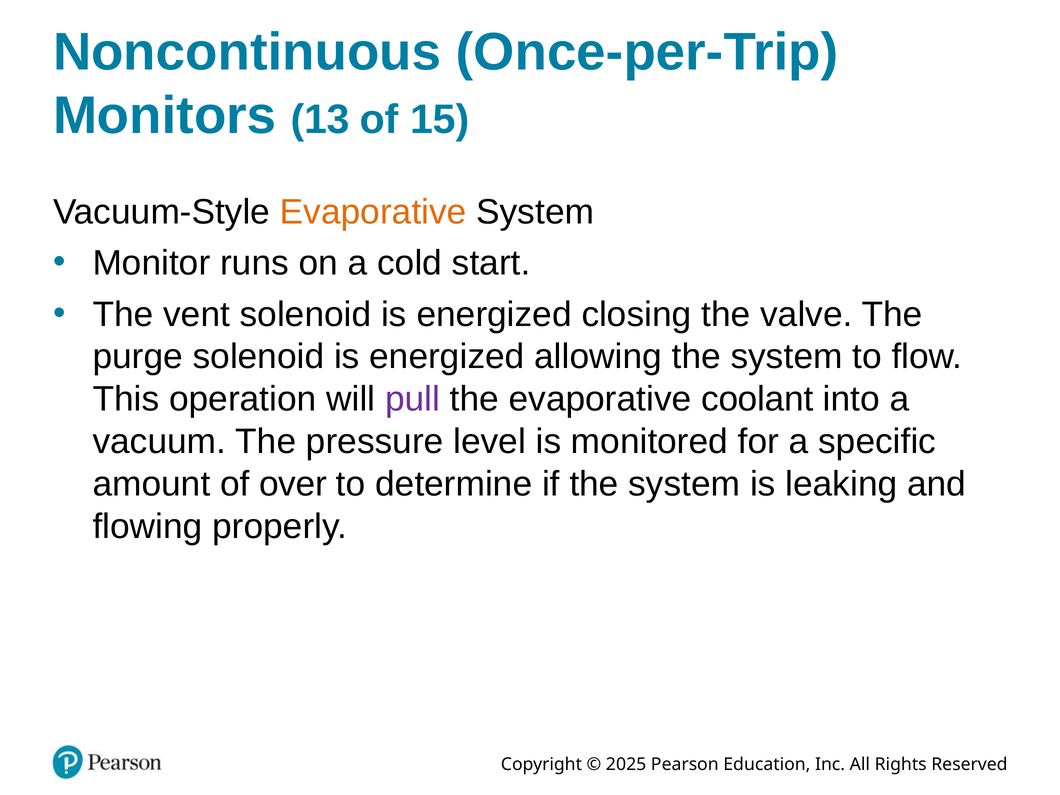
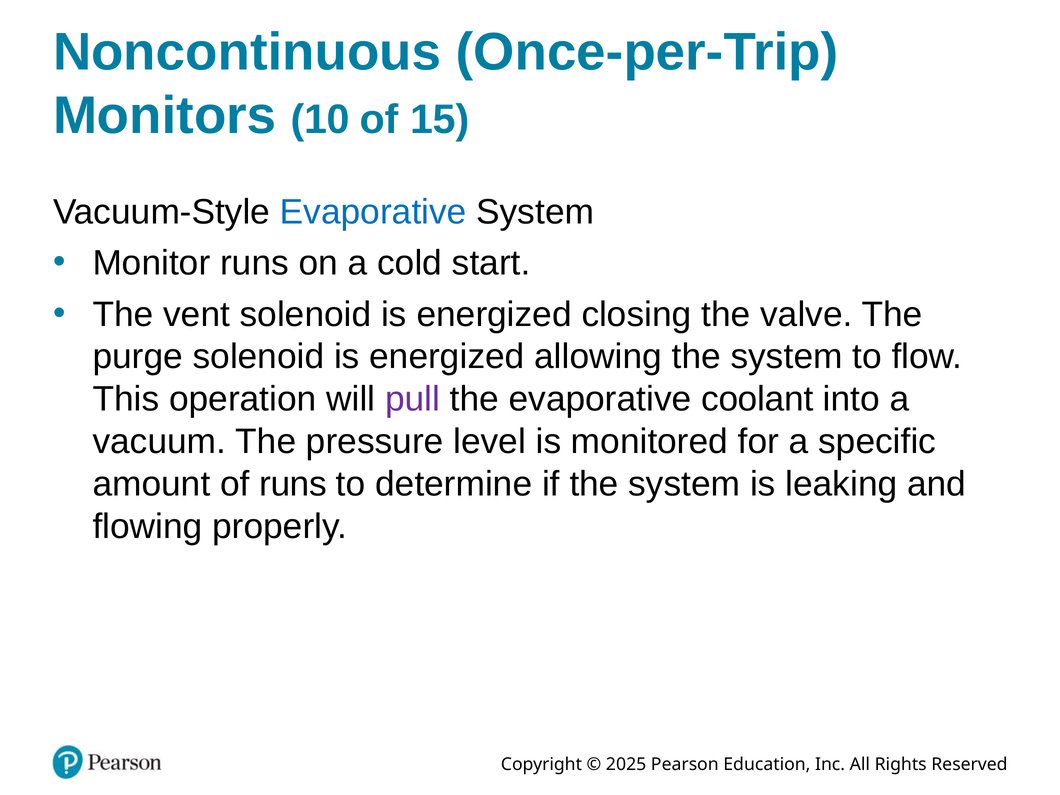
13: 13 -> 10
Evaporative at (373, 212) colour: orange -> blue
of over: over -> runs
